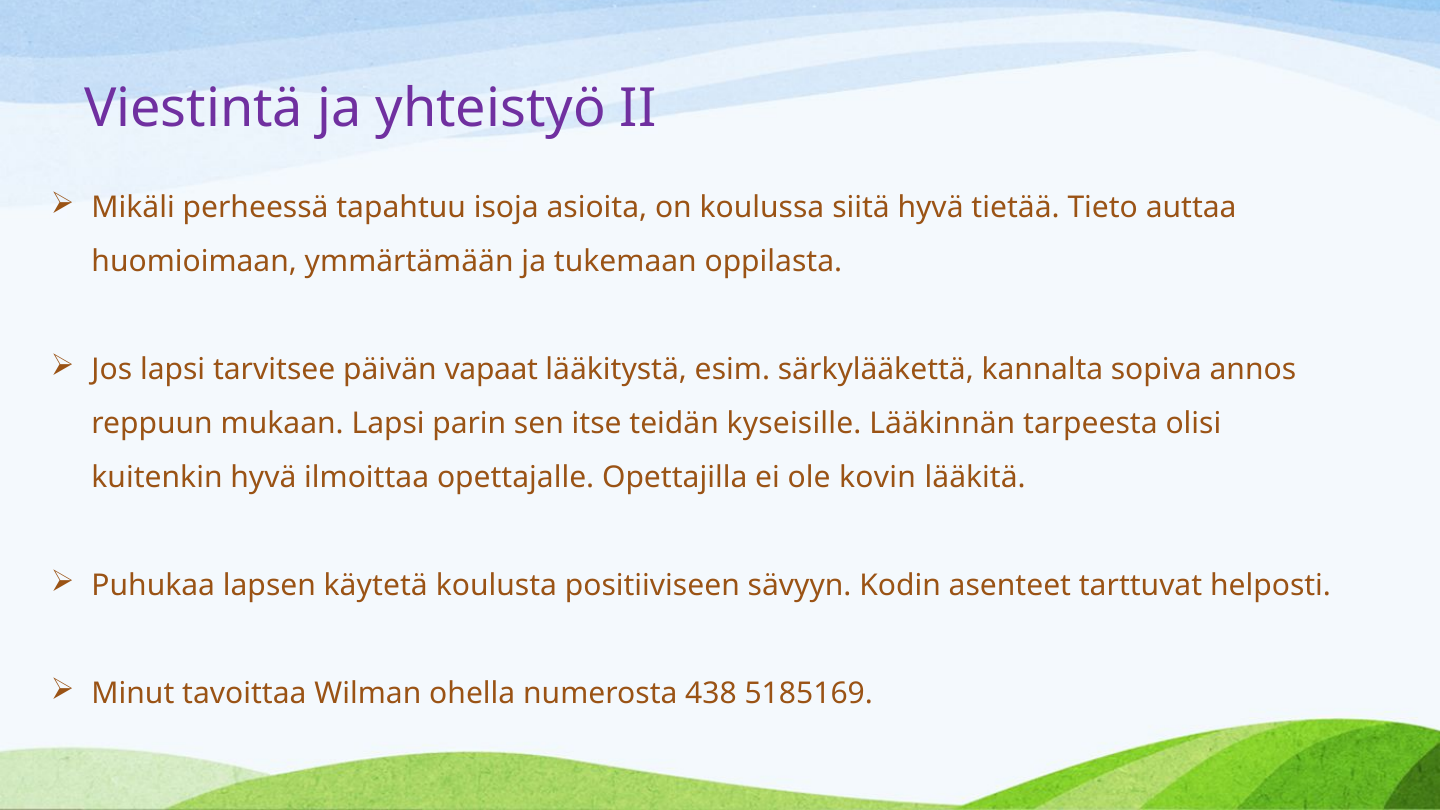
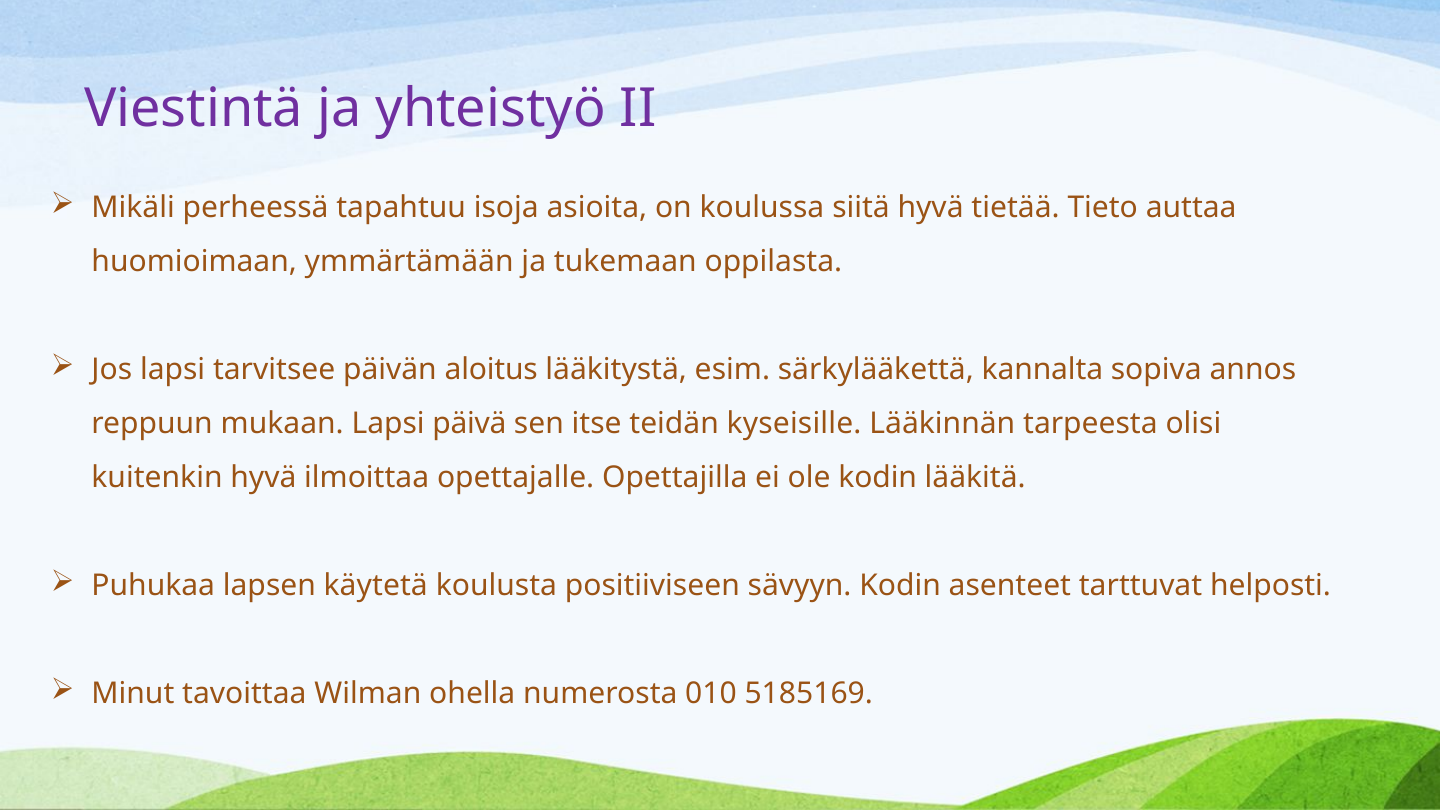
vapaat: vapaat -> aloitus
parin: parin -> päivä
ole kovin: kovin -> kodin
438: 438 -> 010
